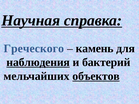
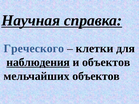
камень: камень -> клетки
и бактерий: бактерий -> объектов
объектов at (96, 76) underline: present -> none
